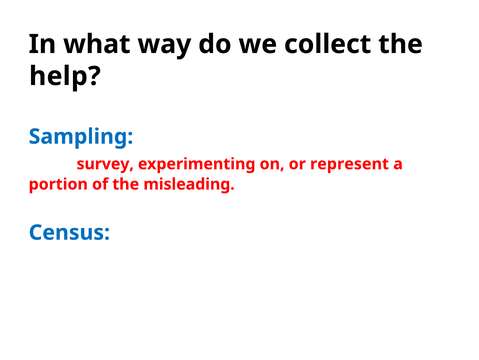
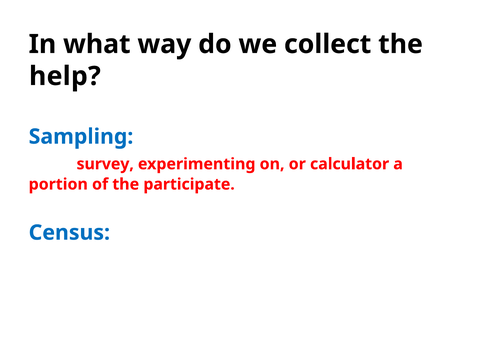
represent: represent -> calculator
misleading: misleading -> participate
